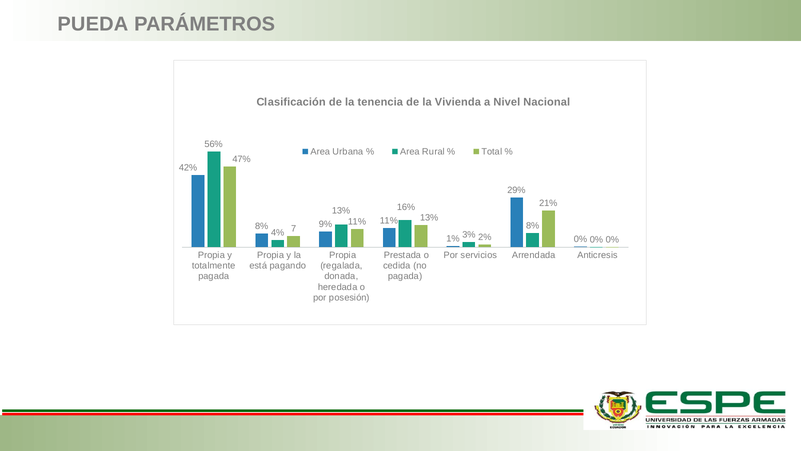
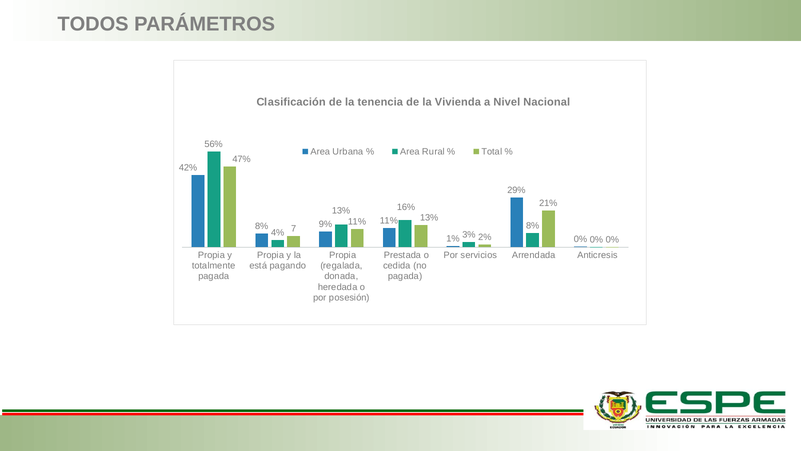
PUEDA: PUEDA -> TODOS
